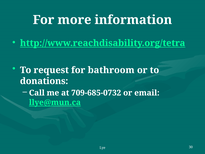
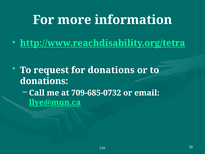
for bathroom: bathroom -> donations
